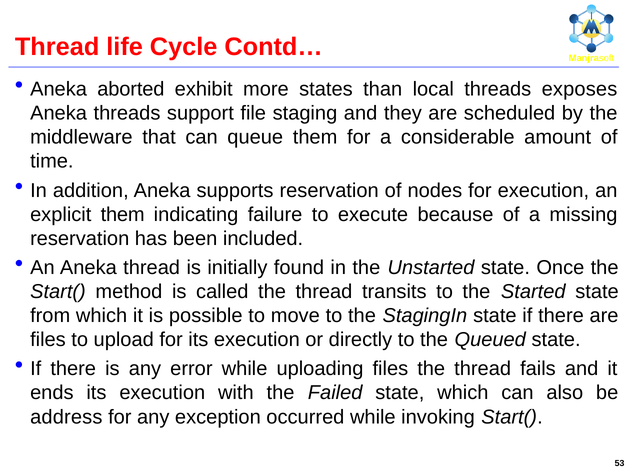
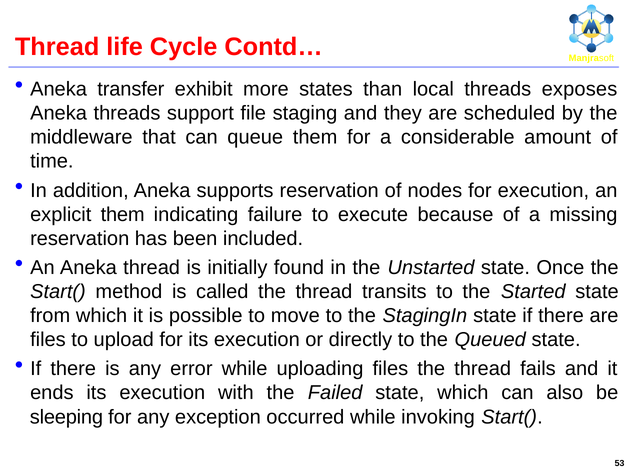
aborted: aborted -> transfer
address: address -> sleeping
